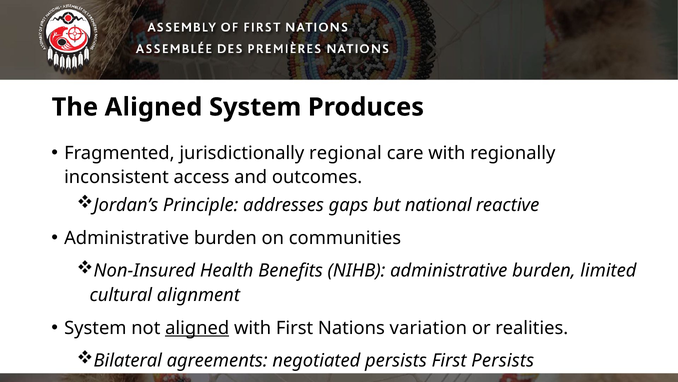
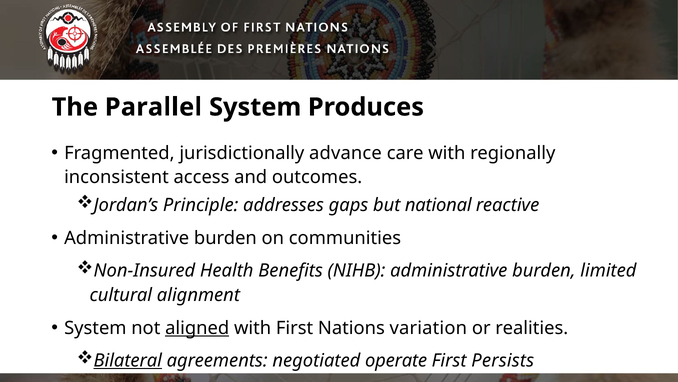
The Aligned: Aligned -> Parallel
regional: regional -> advance
Bilateral underline: none -> present
negotiated persists: persists -> operate
